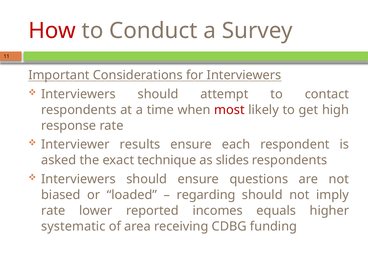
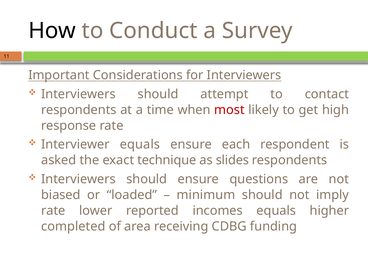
How colour: red -> black
Interviewer results: results -> equals
regarding: regarding -> minimum
systematic: systematic -> completed
